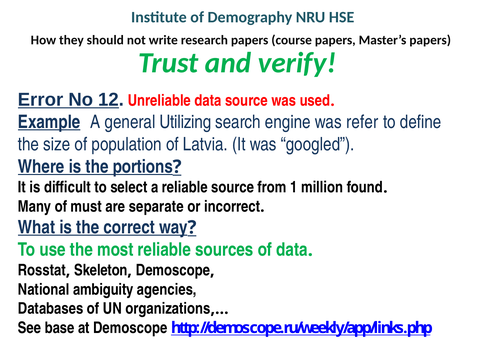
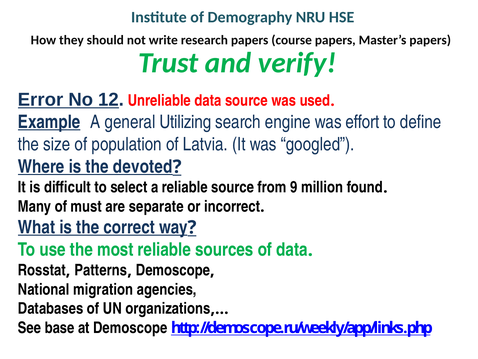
refer: refer -> effort
portions: portions -> devoted
1: 1 -> 9
Skeleton: Skeleton -> Patterns
ambiguity: ambiguity -> migration
